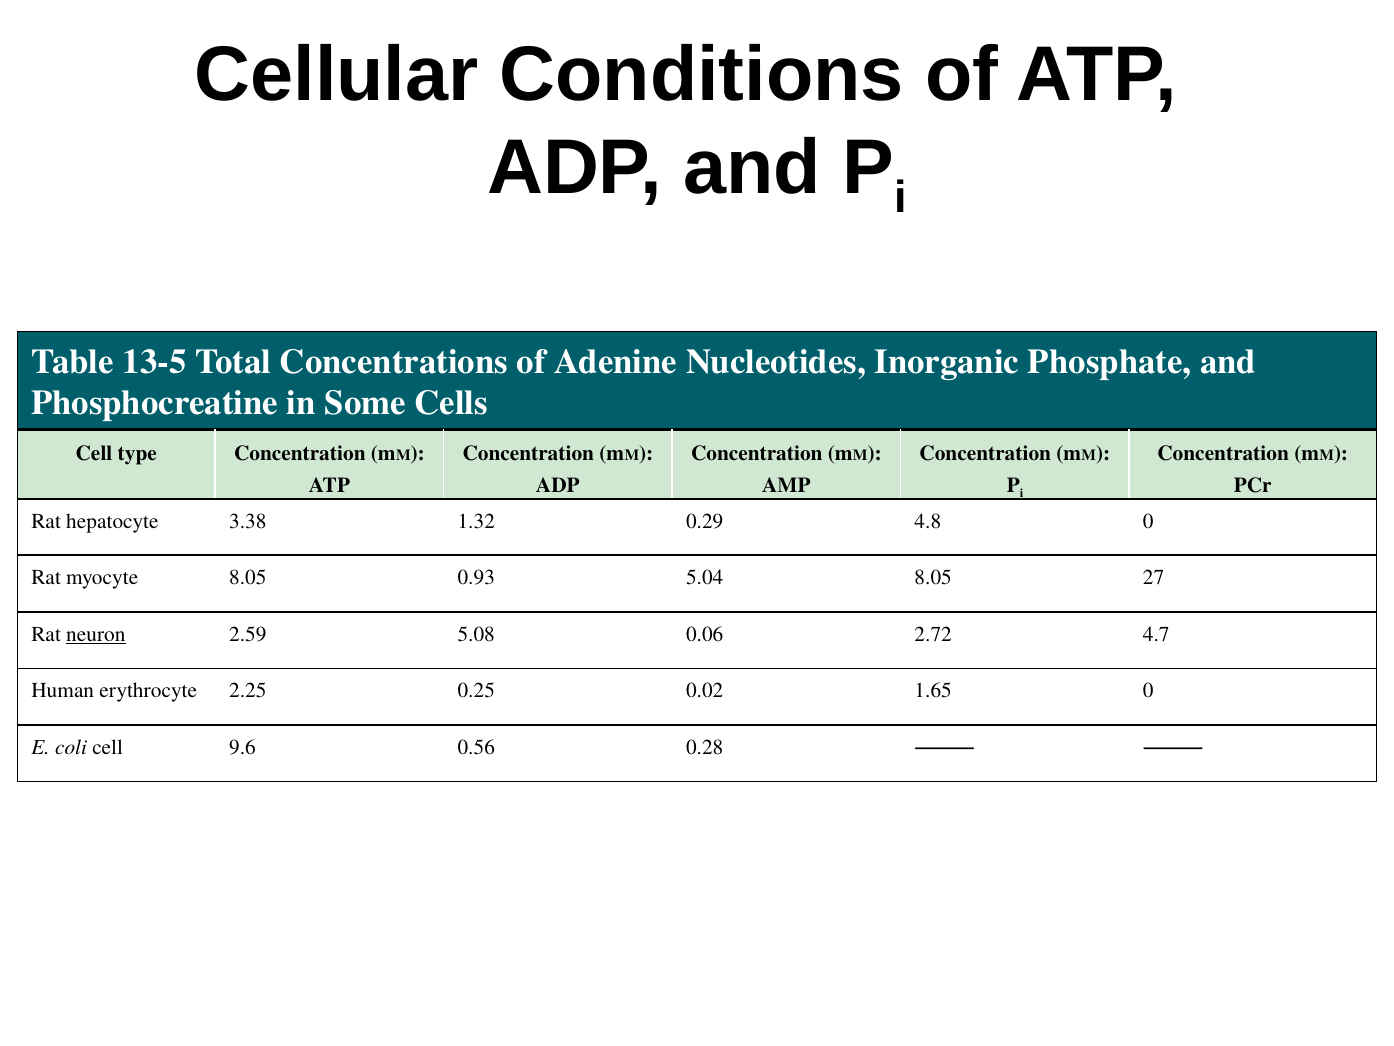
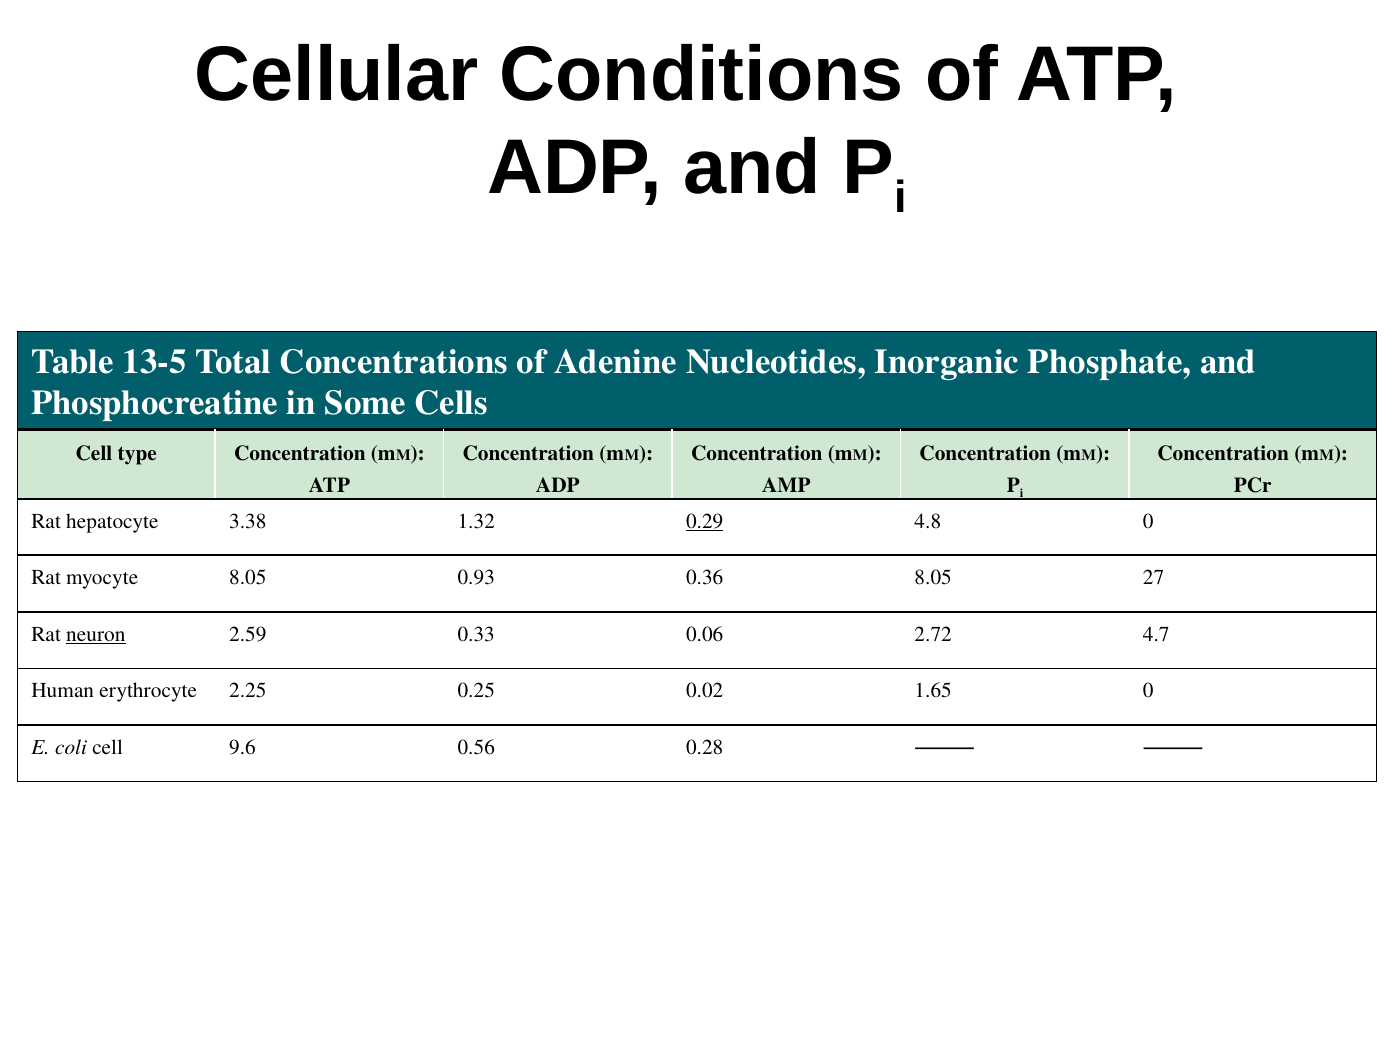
0.29 underline: none -> present
5.04: 5.04 -> 0.36
5.08: 5.08 -> 0.33
